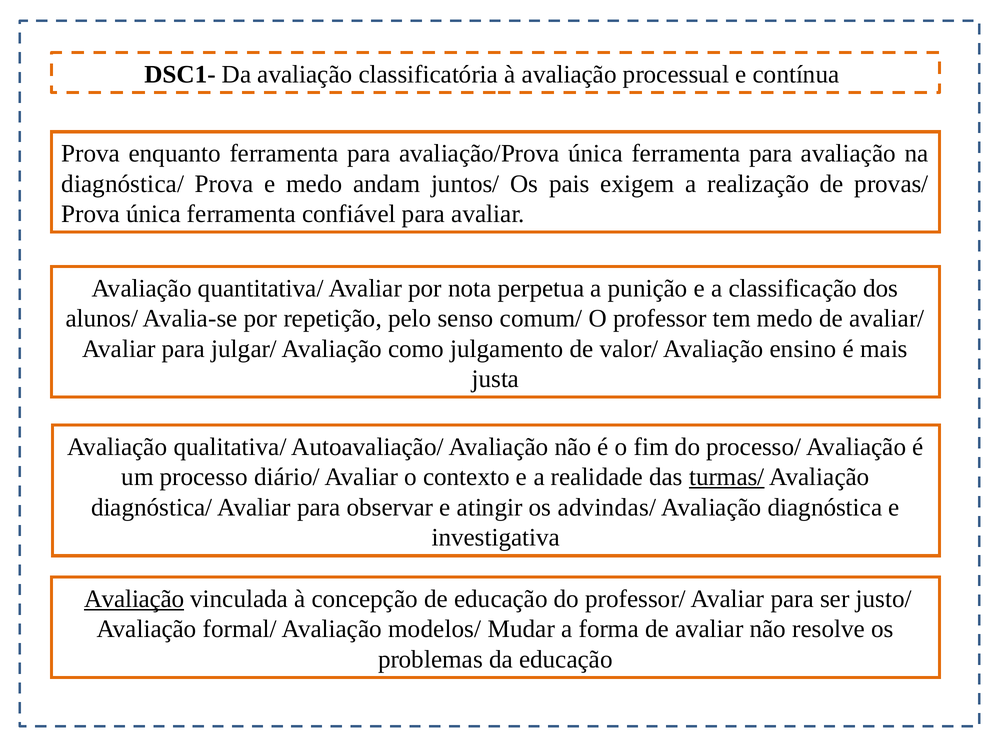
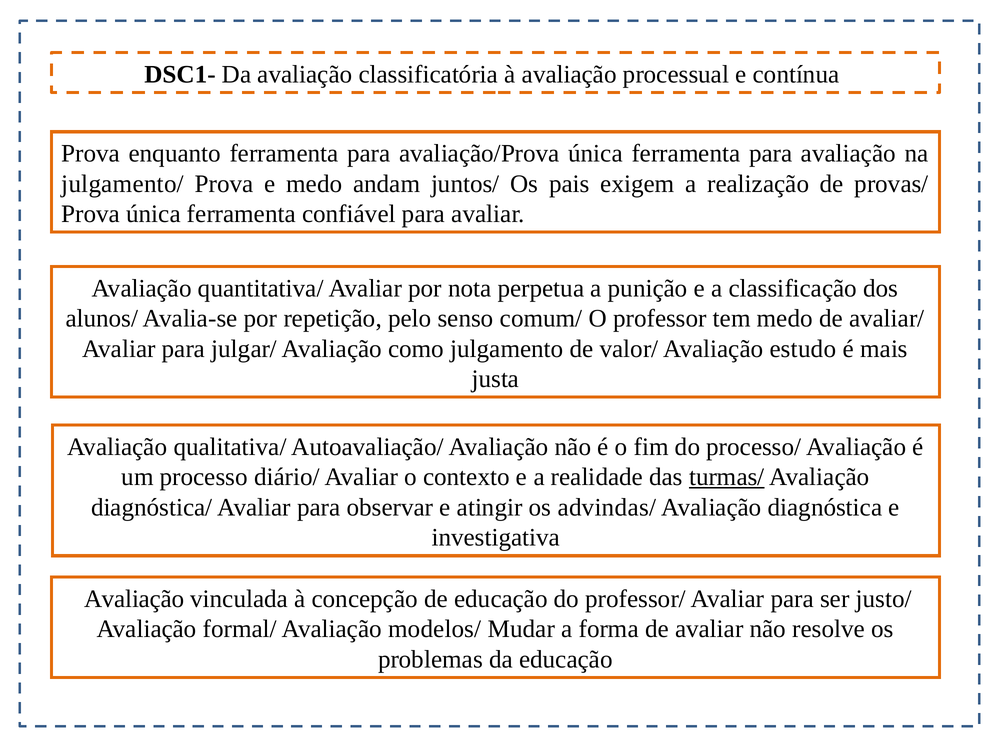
diagnóstica/ at (123, 184): diagnóstica/ -> julgamento/
ensino: ensino -> estudo
Avaliação at (134, 599) underline: present -> none
